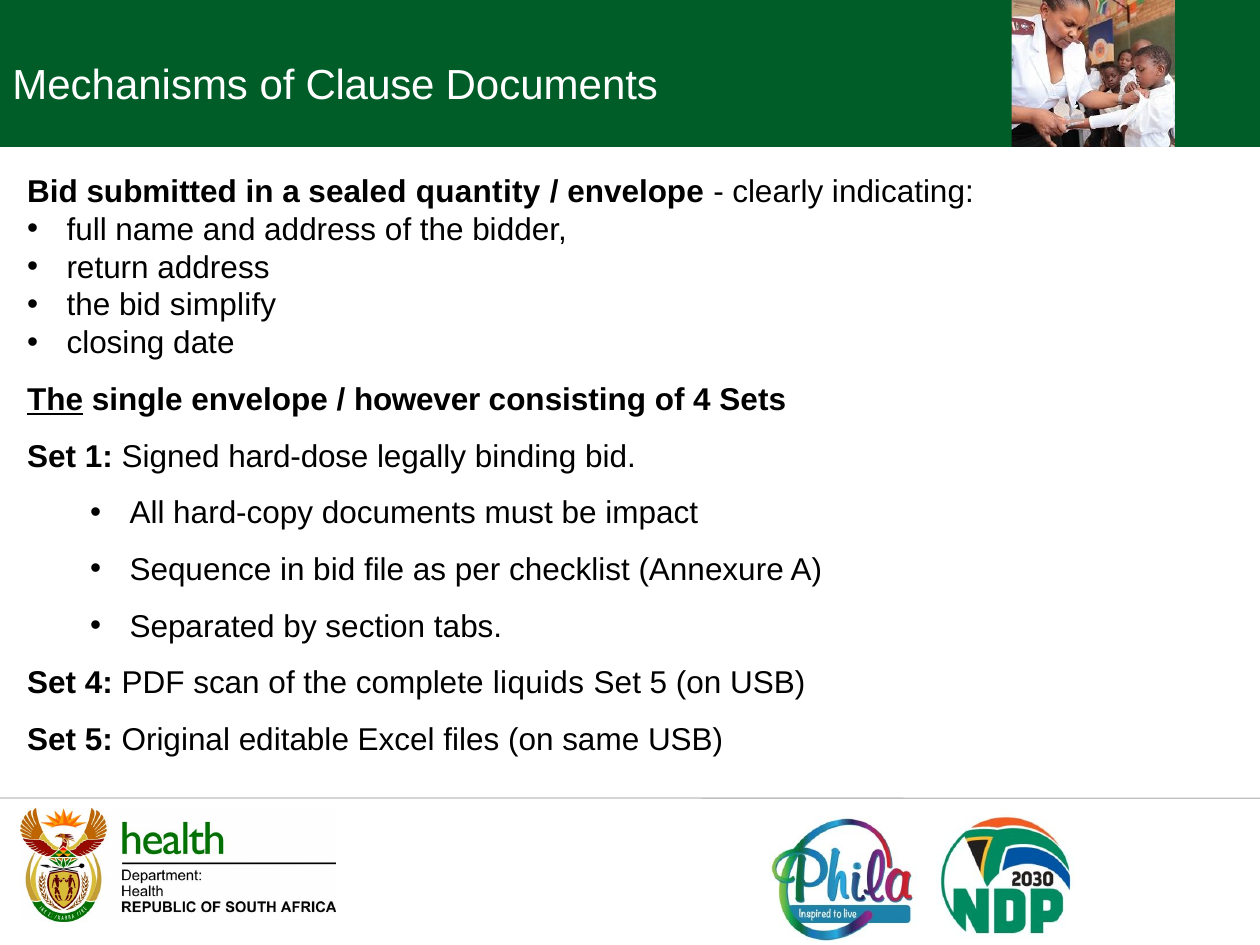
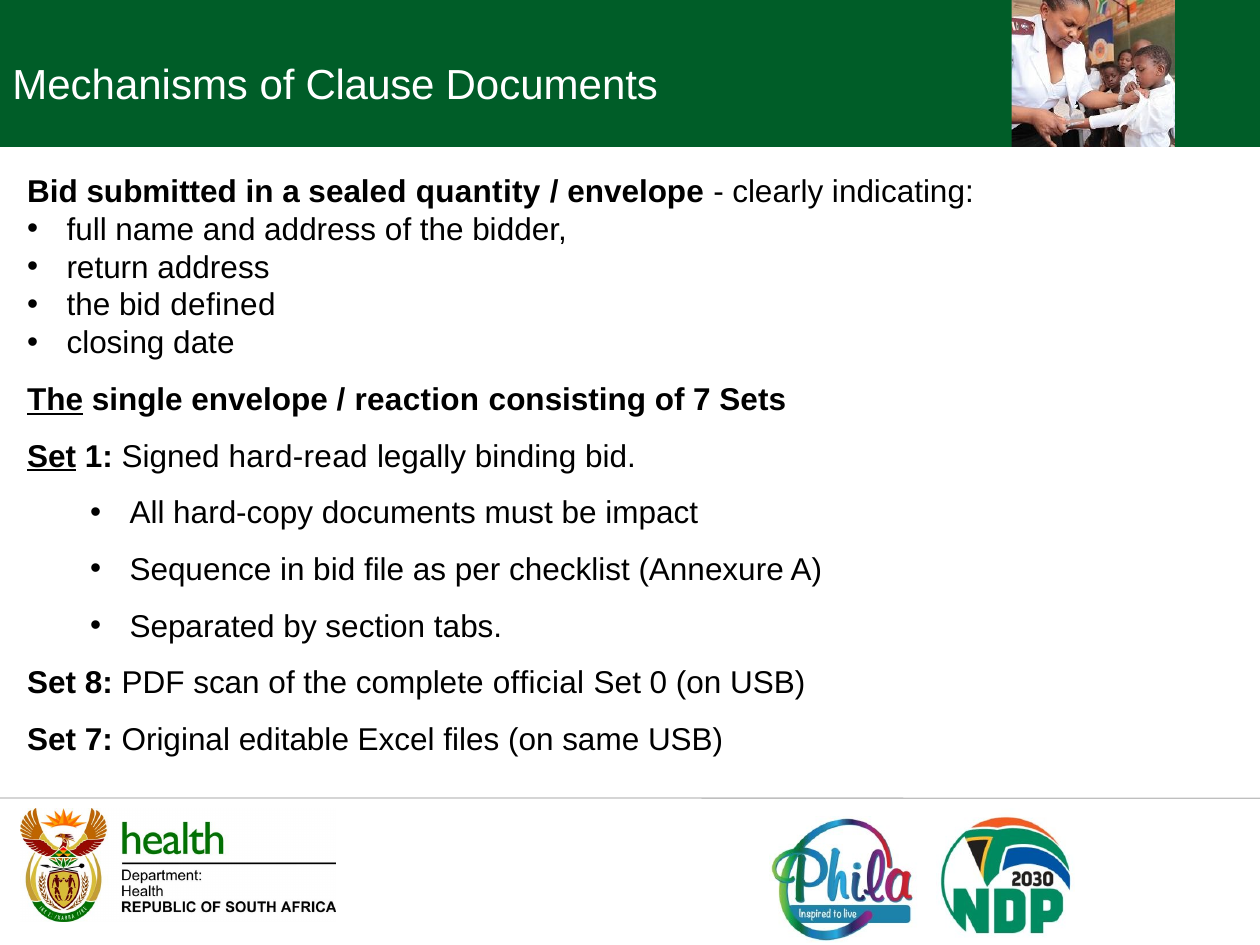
simplify: simplify -> defined
however: however -> reaction
of 4: 4 -> 7
Set at (52, 457) underline: none -> present
hard-dose: hard-dose -> hard-read
Set 4: 4 -> 8
liquids: liquids -> official
5 at (658, 684): 5 -> 0
5 at (99, 740): 5 -> 7
